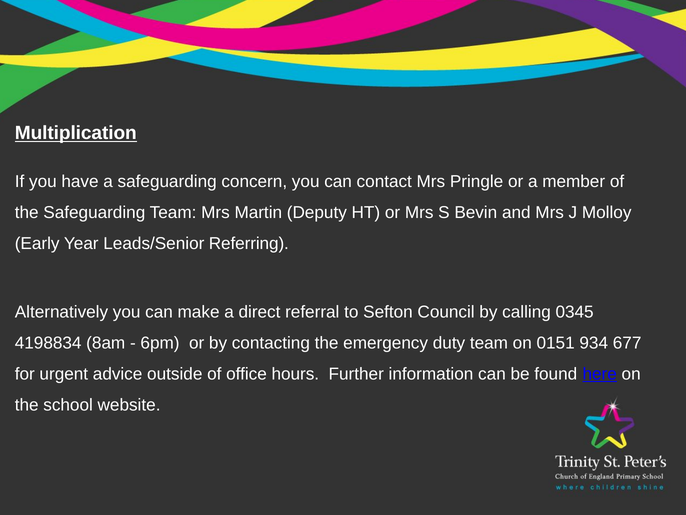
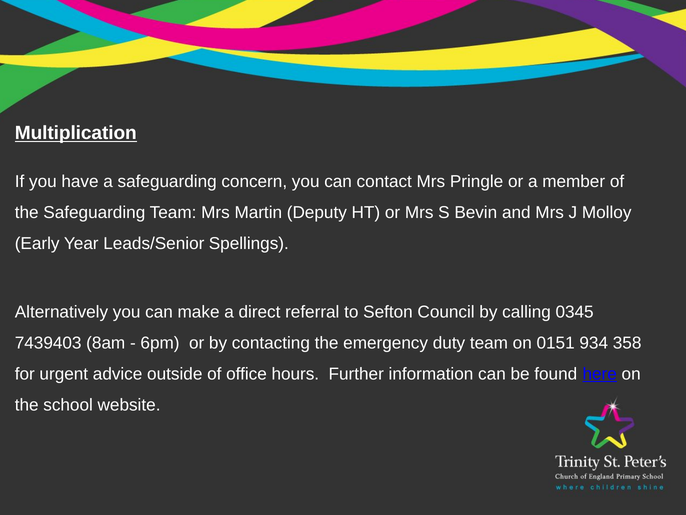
Referring: Referring -> Spellings
4198834: 4198834 -> 7439403
677: 677 -> 358
